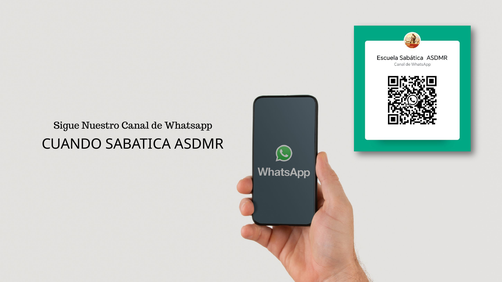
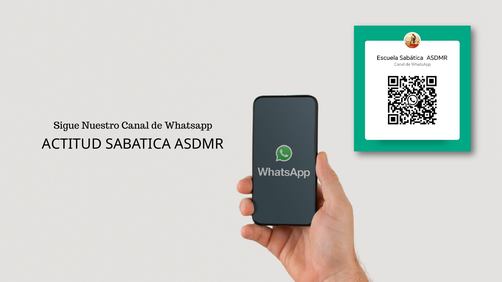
CUANDO: CUANDO -> ACTITUD
